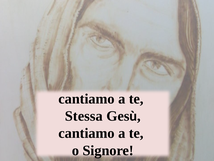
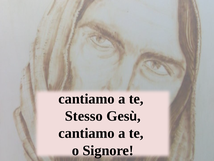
Stessa: Stessa -> Stesso
